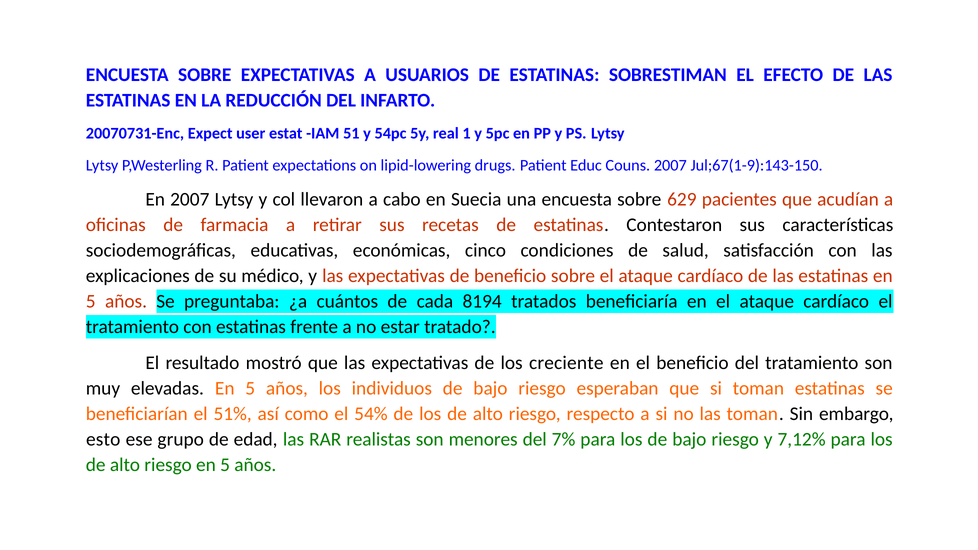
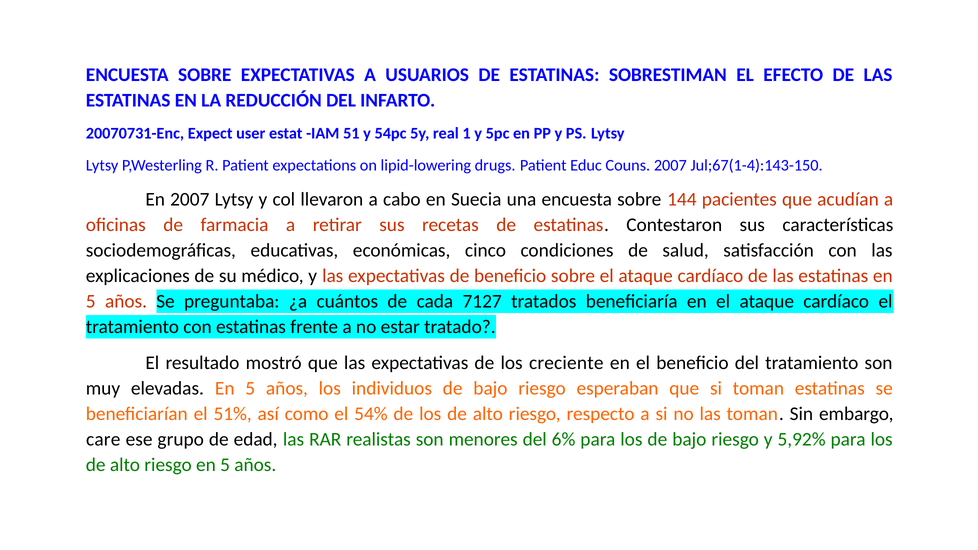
Jul;67(1-9):143-150: Jul;67(1-9):143-150 -> Jul;67(1-4):143-150
629: 629 -> 144
8194: 8194 -> 7127
esto: esto -> care
7%: 7% -> 6%
7,12%: 7,12% -> 5,92%
